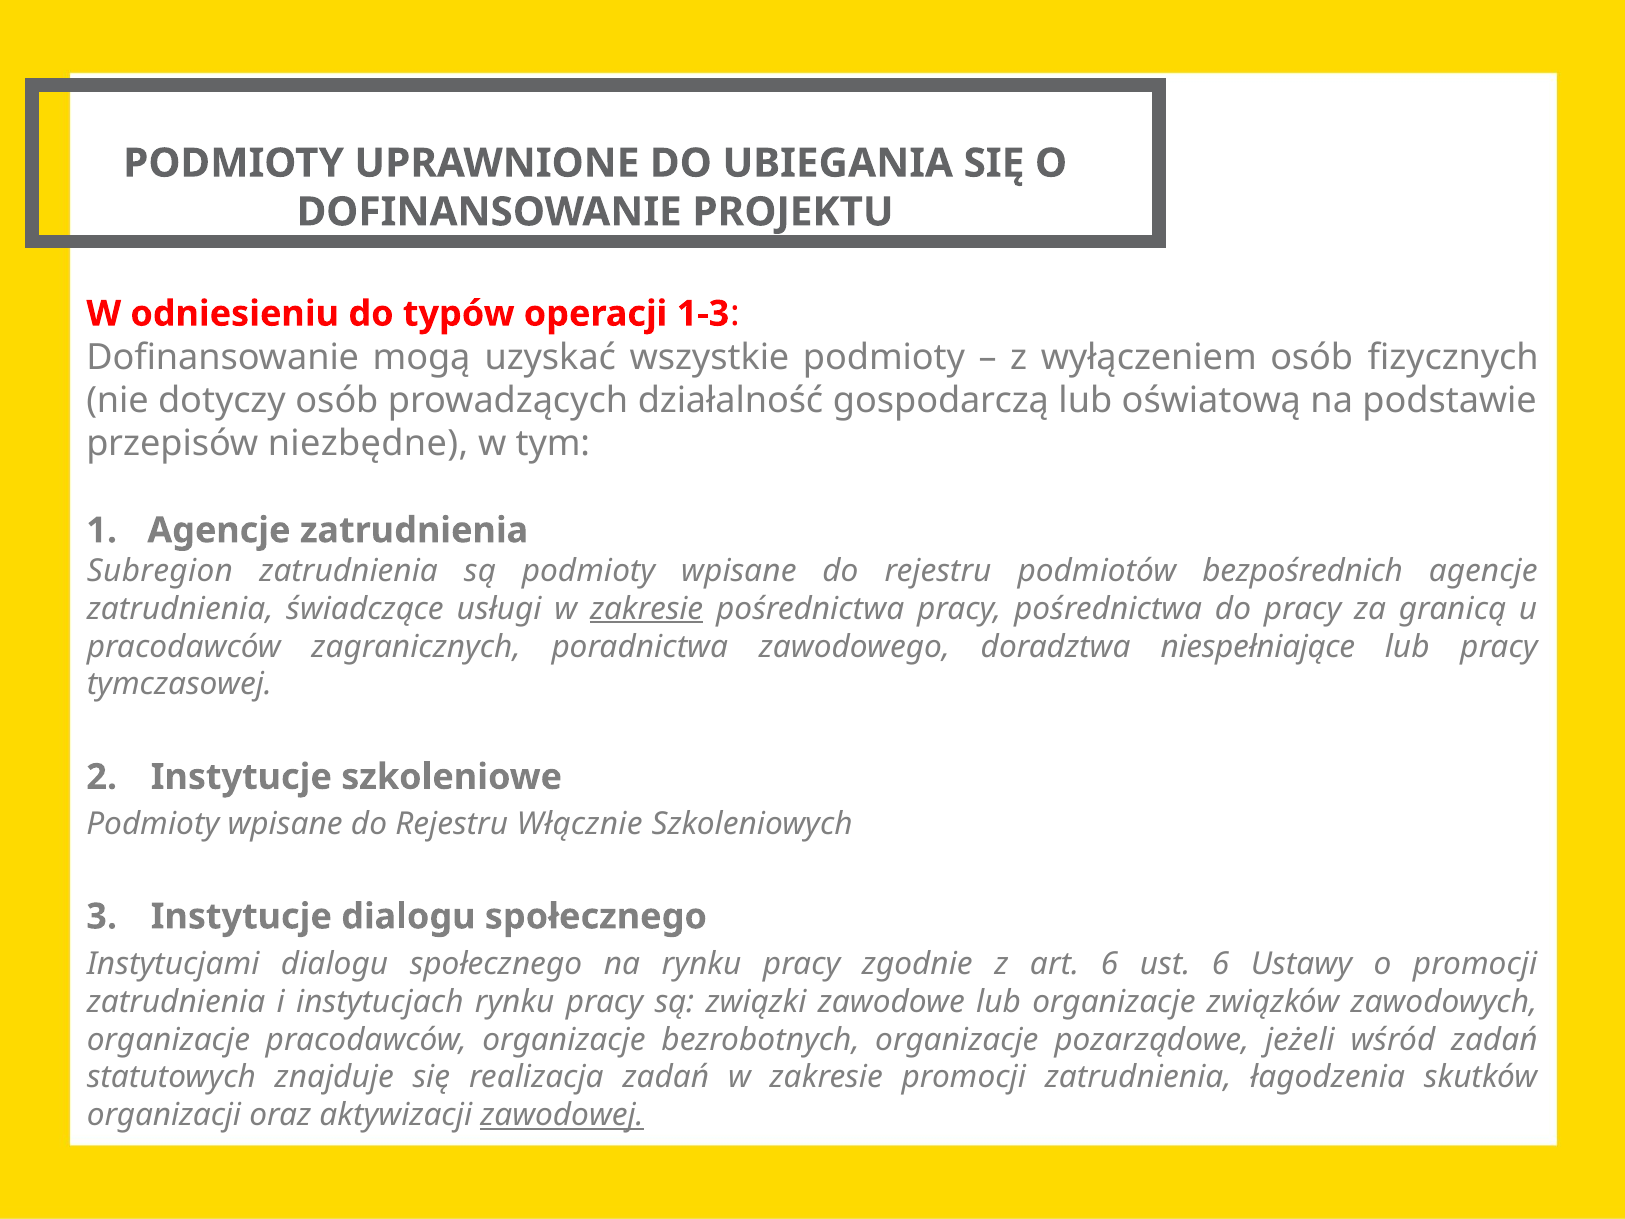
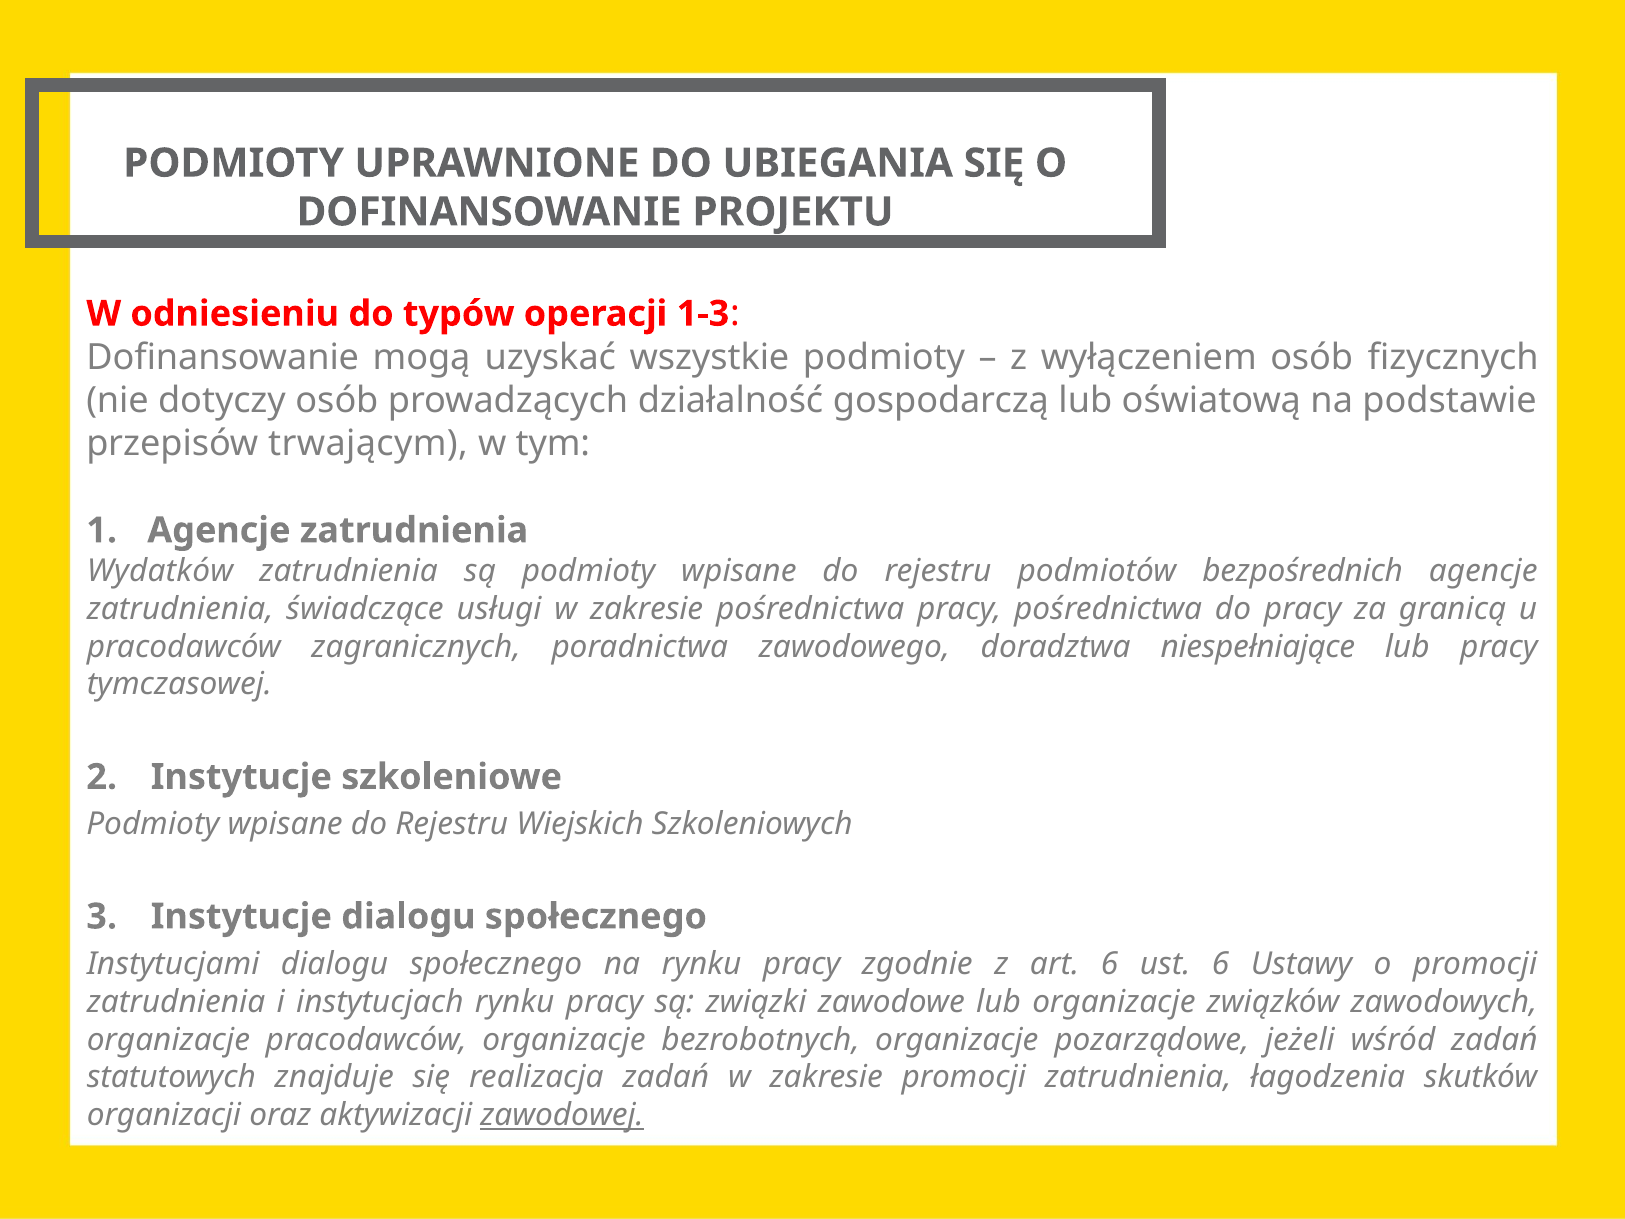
niezbędne: niezbędne -> trwającym
Subregion: Subregion -> Wydatków
zakresie at (647, 609) underline: present -> none
Włącznie: Włącznie -> Wiejskich
